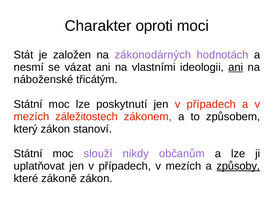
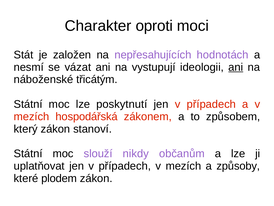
zákonodárných: zákonodárných -> nepřesahujících
vlastními: vlastními -> vystupují
záležitostech: záležitostech -> hospodářská
způsoby underline: present -> none
zákoně: zákoně -> plodem
